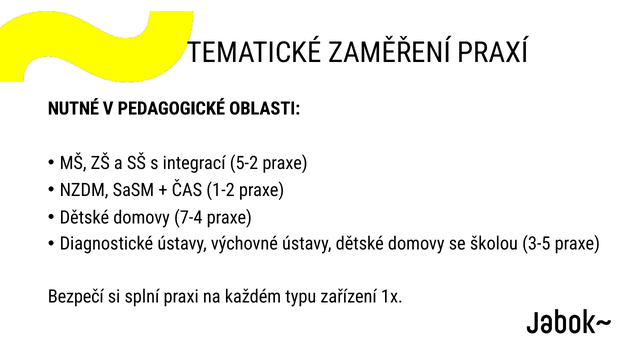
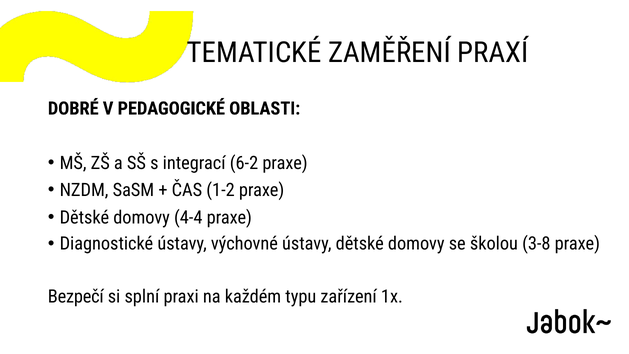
NUTNÉ: NUTNÉ -> DOBRÉ
5-2: 5-2 -> 6-2
7-4: 7-4 -> 4-4
3-5: 3-5 -> 3-8
